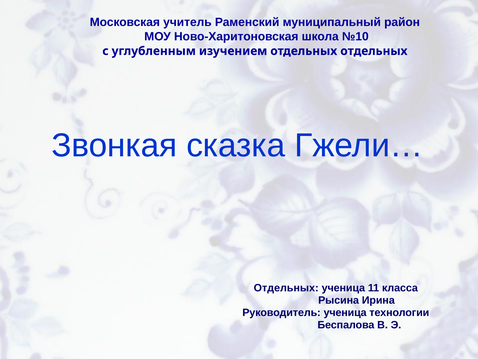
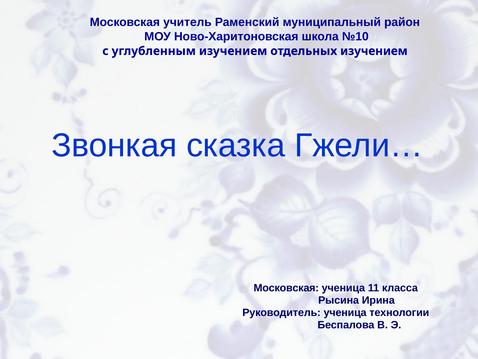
отдельных отдельных: отдельных -> изучением
Отдельных at (286, 287): Отдельных -> Московская
